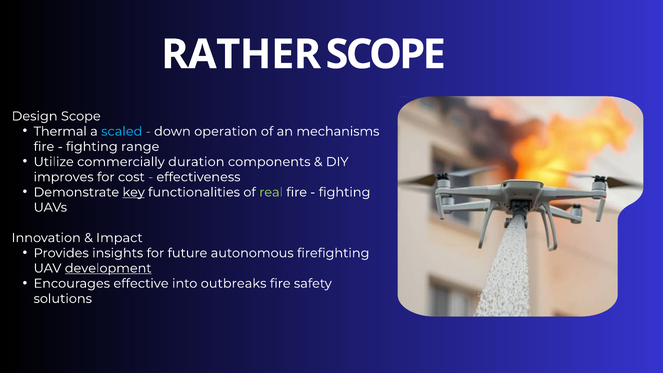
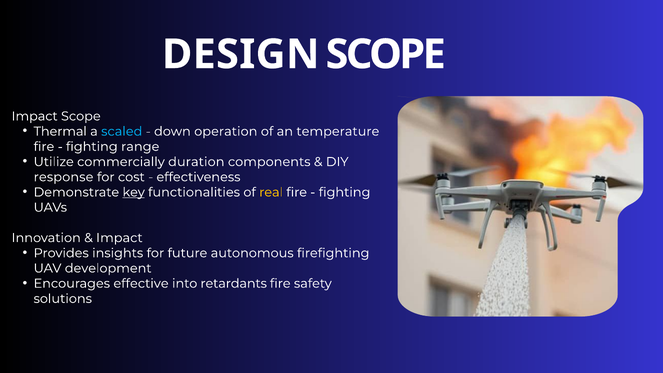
RATHER: RATHER -> DESIGN
Design at (35, 116): Design -> Impact
mechanisms: mechanisms -> temperature
improves: improves -> response
real colour: light green -> yellow
development underline: present -> none
outbreaks: outbreaks -> retardants
